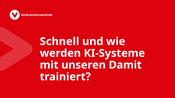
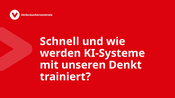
Damit: Damit -> Denkt
